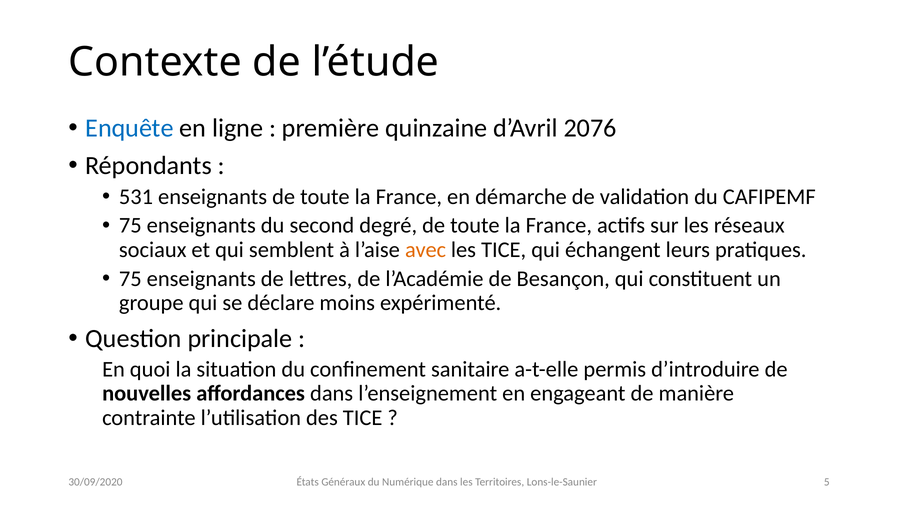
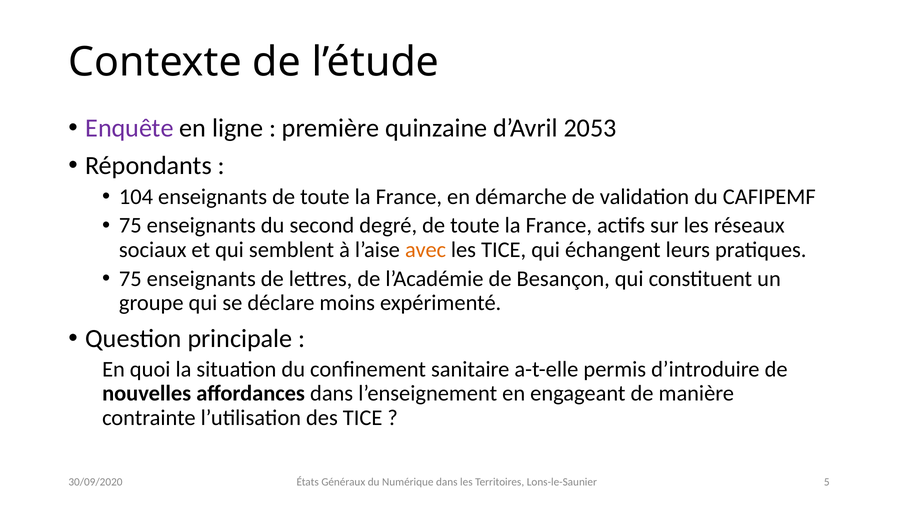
Enquête colour: blue -> purple
2076: 2076 -> 2053
531: 531 -> 104
